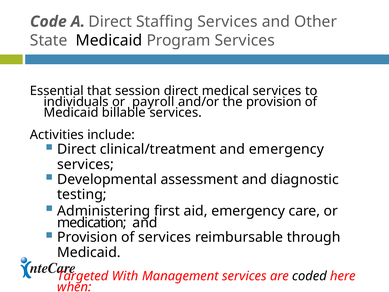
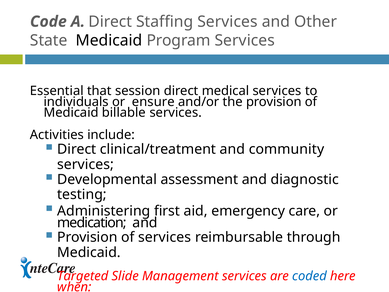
payroll: payroll -> ensure
and emergency: emergency -> community
With: With -> Slide
coded colour: black -> blue
